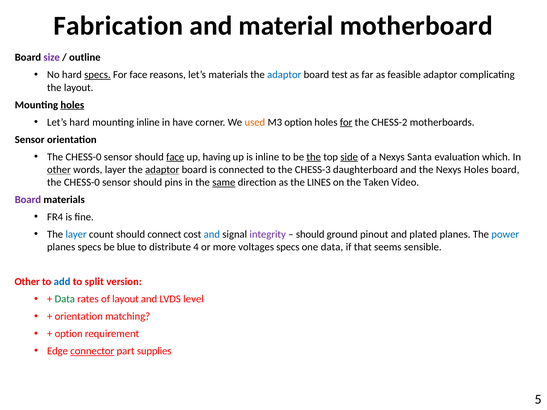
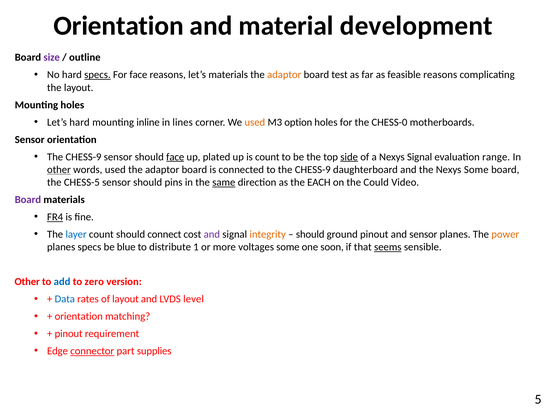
Fabrication at (118, 26): Fabrication -> Orientation
motherboard: motherboard -> development
adaptor at (284, 75) colour: blue -> orange
feasible adaptor: adaptor -> reasons
holes at (72, 105) underline: present -> none
have: have -> lines
for at (346, 122) underline: present -> none
CHESS-2: CHESS-2 -> CHESS-0
CHESS-0 at (83, 157): CHESS-0 -> CHESS-9
having: having -> plated
is inline: inline -> count
the at (314, 157) underline: present -> none
Nexys Santa: Santa -> Signal
which: which -> range
words layer: layer -> used
adaptor at (162, 170) underline: present -> none
to the CHESS-3: CHESS-3 -> CHESS-9
Nexys Holes: Holes -> Some
CHESS-0 at (82, 182): CHESS-0 -> CHESS-5
LINES: LINES -> EACH
Taken: Taken -> Could
FR4 underline: none -> present
and at (212, 234) colour: blue -> purple
integrity colour: purple -> orange
and plated: plated -> sensor
power colour: blue -> orange
4: 4 -> 1
voltages specs: specs -> some
one data: data -> soon
seems underline: none -> present
split: split -> zero
Data at (65, 299) colour: green -> blue
option at (69, 334): option -> pinout
